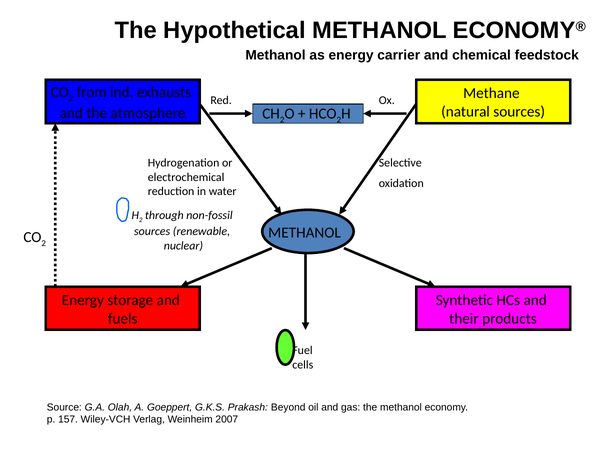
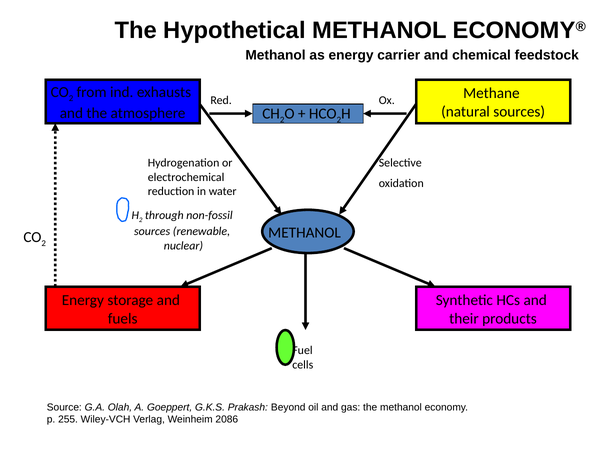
157: 157 -> 255
2007: 2007 -> 2086
